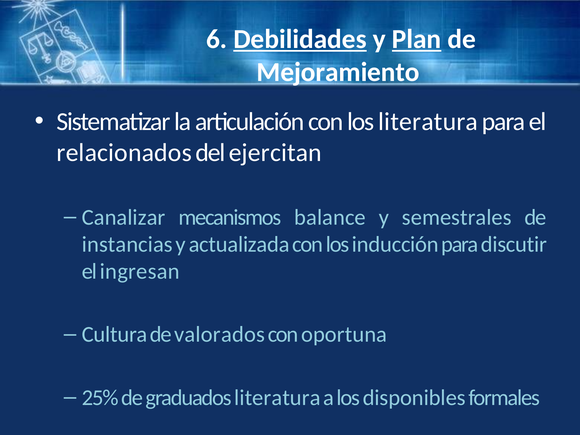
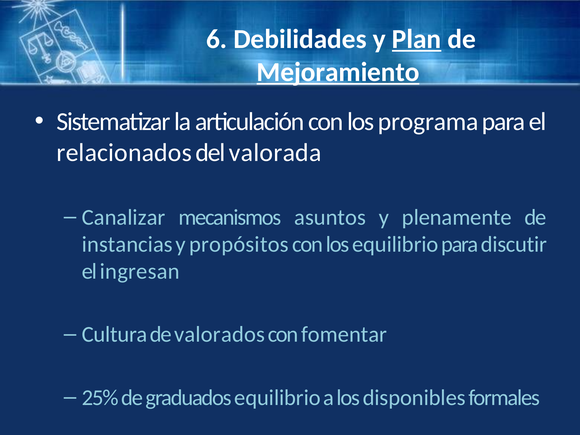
Debilidades underline: present -> none
Mejoramiento underline: none -> present
los literatura: literatura -> programa
ejercitan: ejercitan -> valorada
balance: balance -> asuntos
semestrales: semestrales -> plenamente
actualizada: actualizada -> propósitos
los inducción: inducción -> equilibrio
oportuna: oportuna -> fomentar
graduados literatura: literatura -> equilibrio
